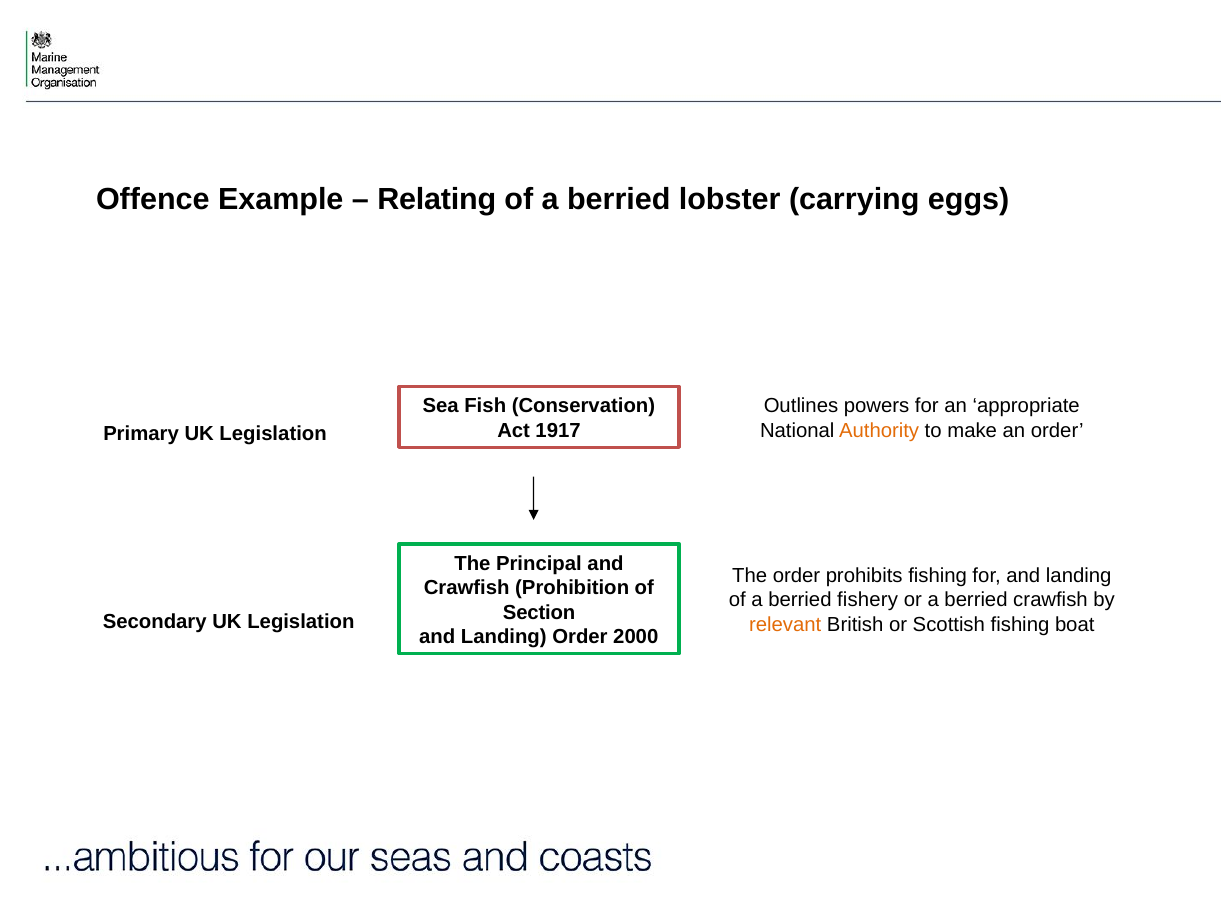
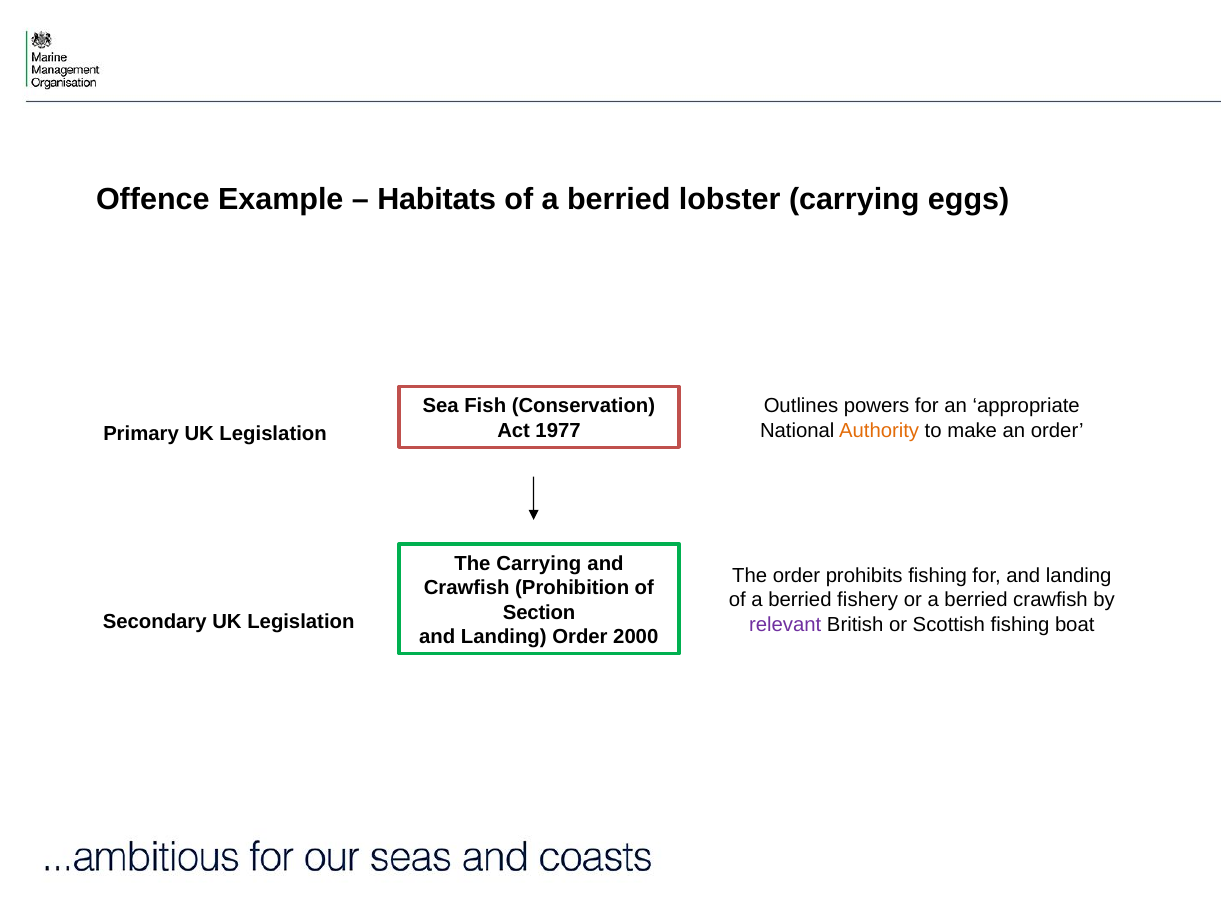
Relating: Relating -> Habitats
1917: 1917 -> 1977
The Principal: Principal -> Carrying
relevant colour: orange -> purple
